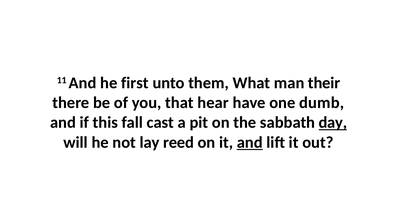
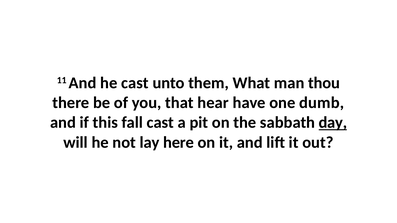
he first: first -> cast
their: their -> thou
reed: reed -> here
and at (250, 143) underline: present -> none
